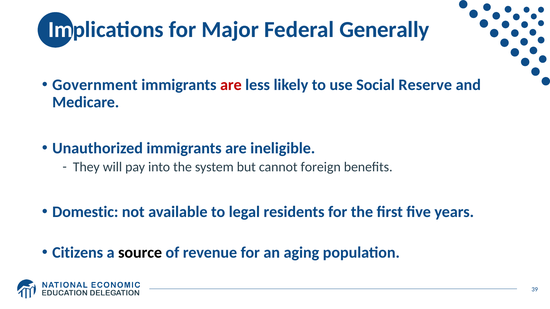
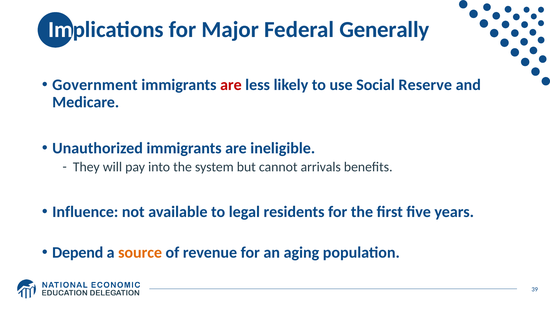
foreign: foreign -> arrivals
Domestic: Domestic -> Influence
Citizens: Citizens -> Depend
source colour: black -> orange
